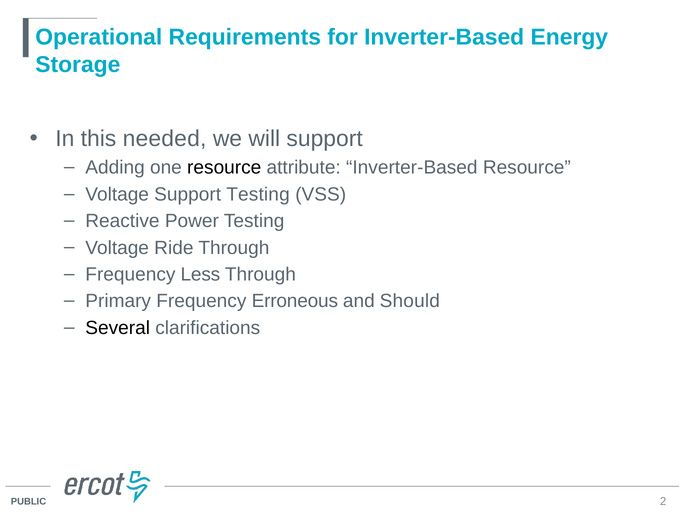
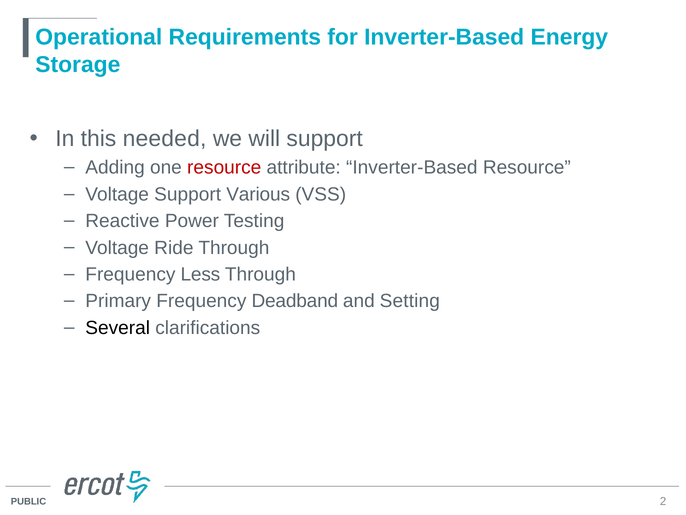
resource at (224, 167) colour: black -> red
Support Testing: Testing -> Various
Erroneous: Erroneous -> Deadband
Should: Should -> Setting
